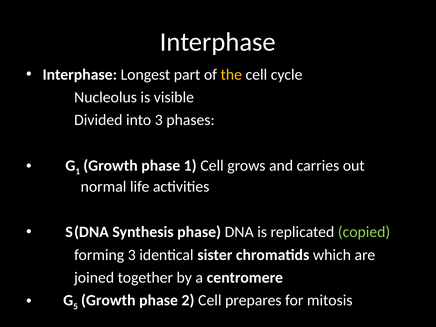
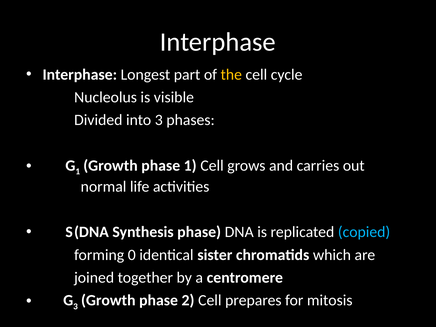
copied colour: light green -> light blue
forming 3: 3 -> 0
5 at (76, 307): 5 -> 3
